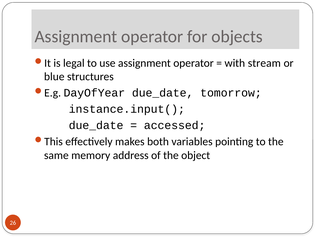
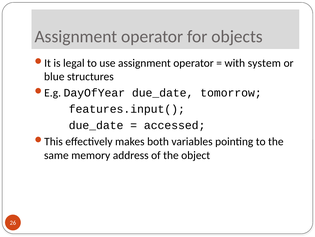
stream: stream -> system
instance.input(: instance.input( -> features.input(
